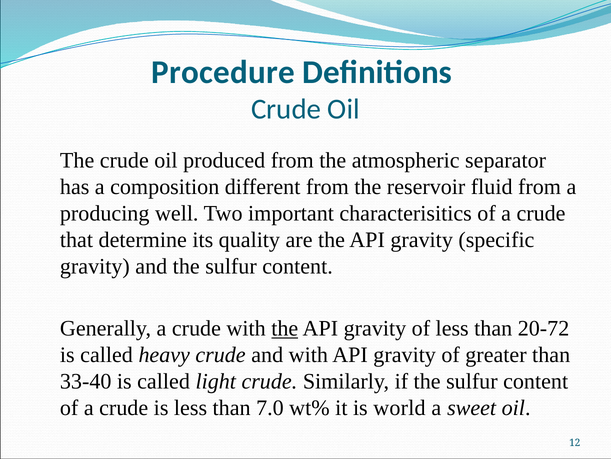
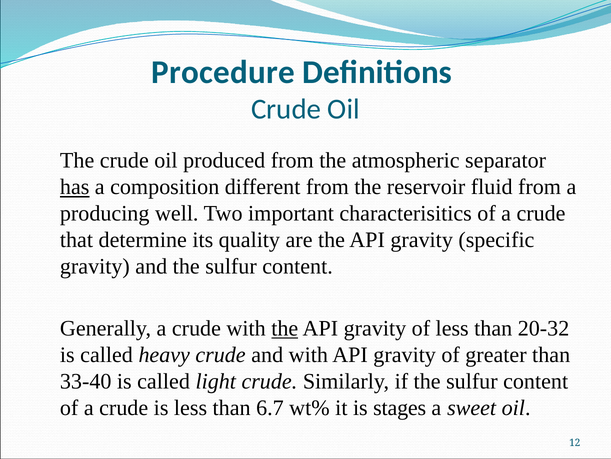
has underline: none -> present
20-72: 20-72 -> 20-32
7.0: 7.0 -> 6.7
world: world -> stages
